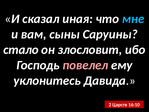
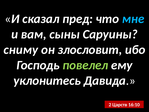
иная: иная -> пред
стало: стало -> сниму
повелел colour: pink -> light green
